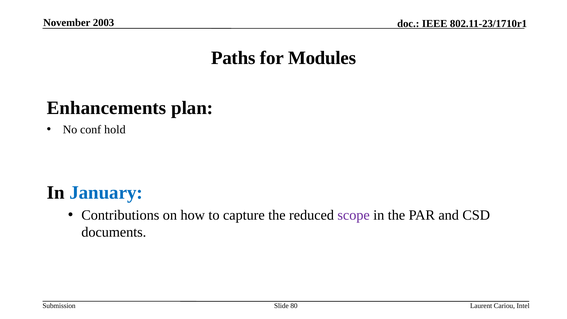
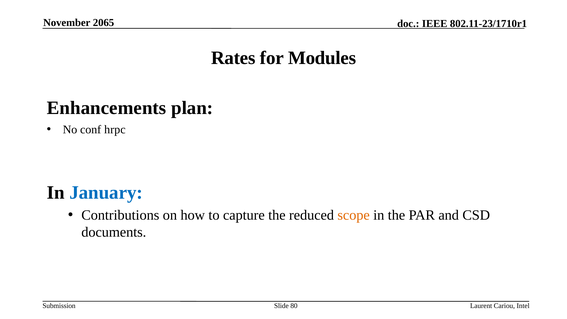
2003: 2003 -> 2065
Paths: Paths -> Rates
hold: hold -> hrpc
scope colour: purple -> orange
